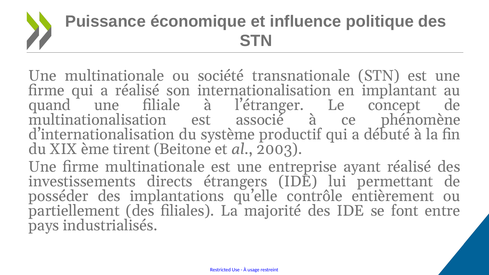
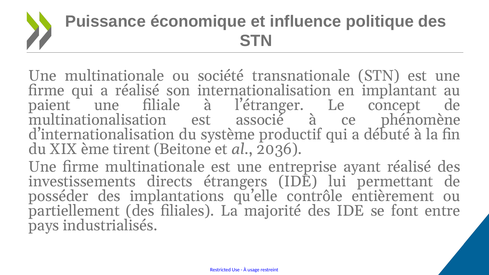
quand: quand -> paient
2003: 2003 -> 2036
